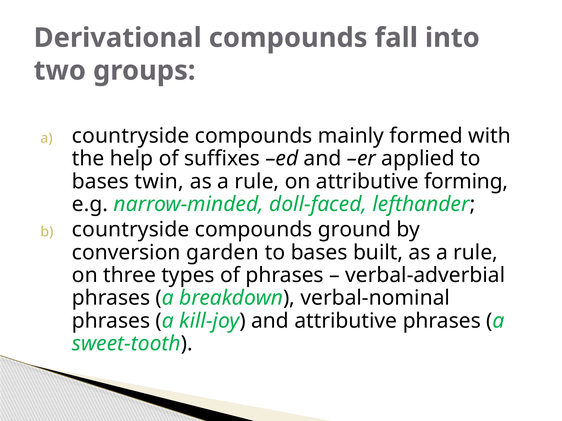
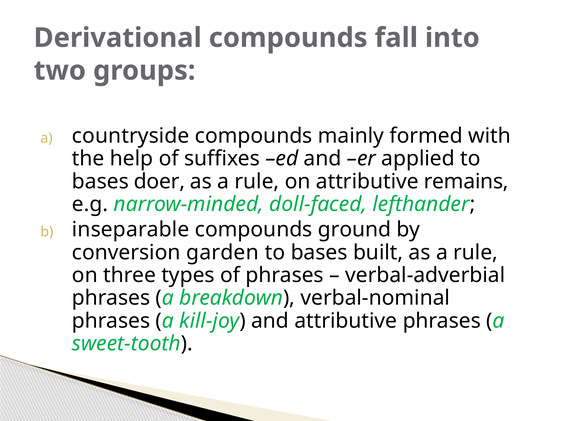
twin: twin -> doer
forming: forming -> remains
countryside at (131, 230): countryside -> inseparable
